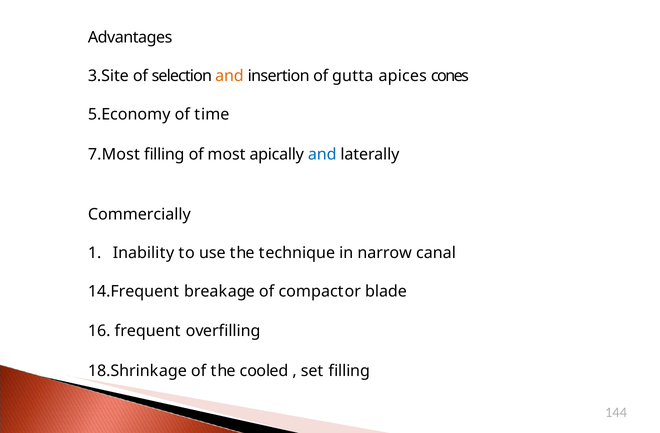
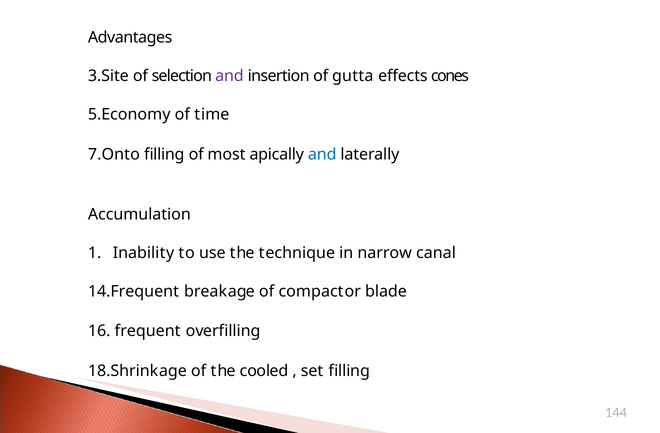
and at (229, 76) colour: orange -> purple
apices: apices -> effects
7.Most: 7.Most -> 7.Onto
Commercially: Commercially -> Accumulation
